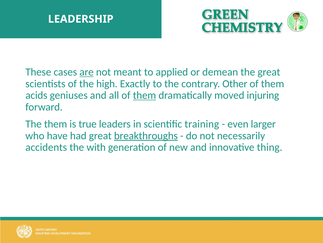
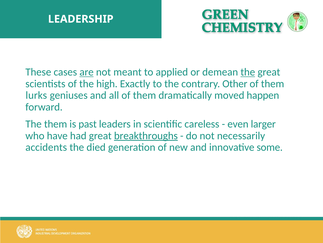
the at (248, 72) underline: none -> present
acids: acids -> lurks
them at (144, 95) underline: present -> none
injuring: injuring -> happen
true: true -> past
training: training -> careless
with: with -> died
thing: thing -> some
